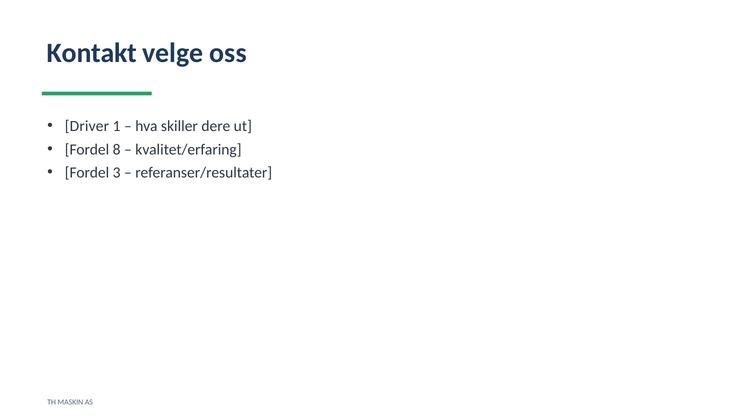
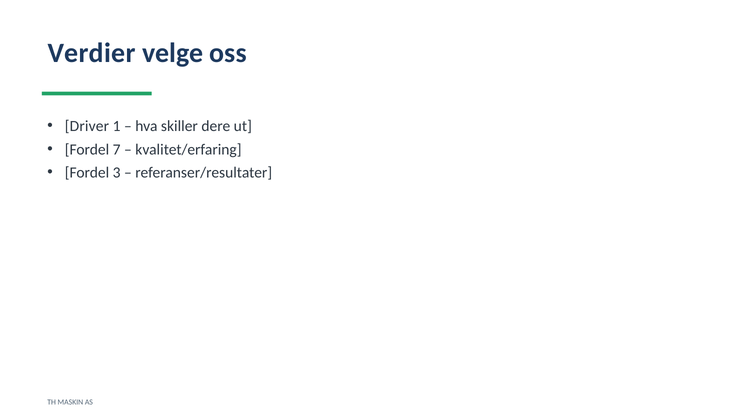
Kontakt: Kontakt -> Verdier
8: 8 -> 7
